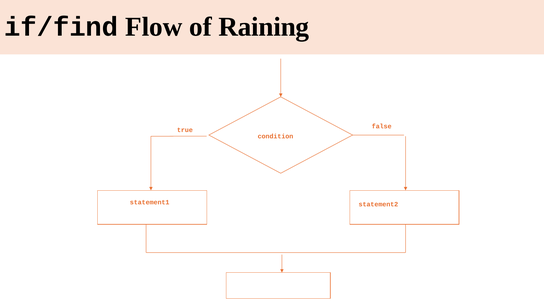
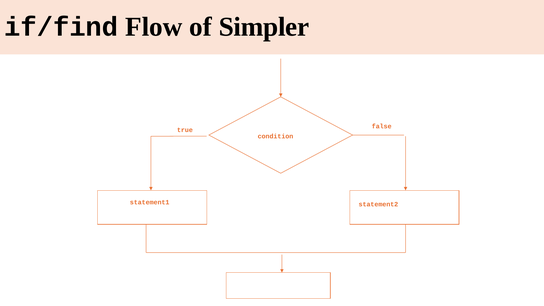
Raining: Raining -> Simpler
